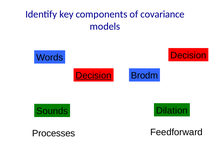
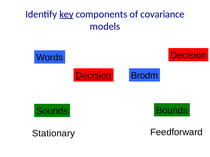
key underline: none -> present
Dilation: Dilation -> Bounds
Processes: Processes -> Stationary
